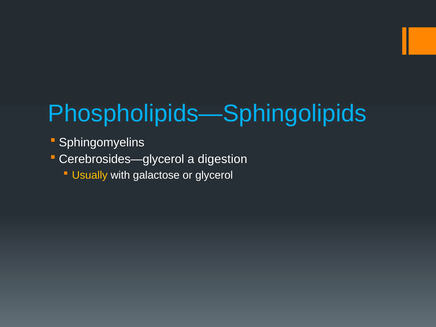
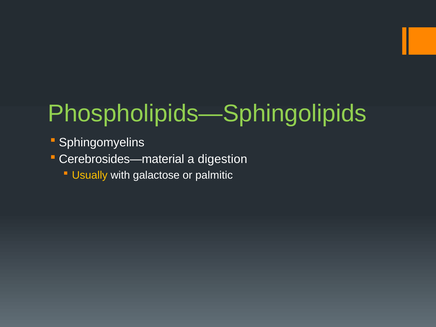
Phospholipids—Sphingolipids colour: light blue -> light green
Cerebrosides—glycerol: Cerebrosides—glycerol -> Cerebrosides—material
glycerol: glycerol -> palmitic
